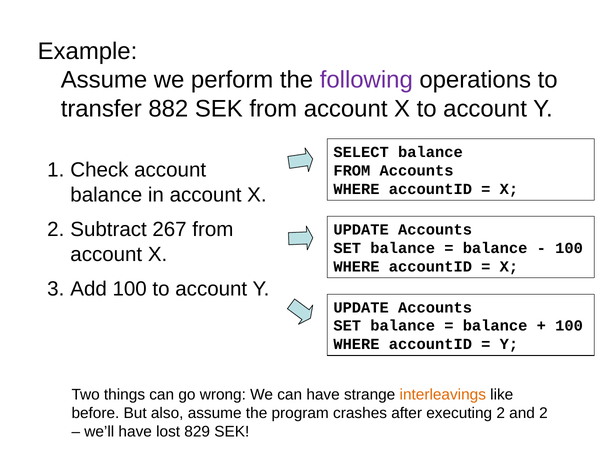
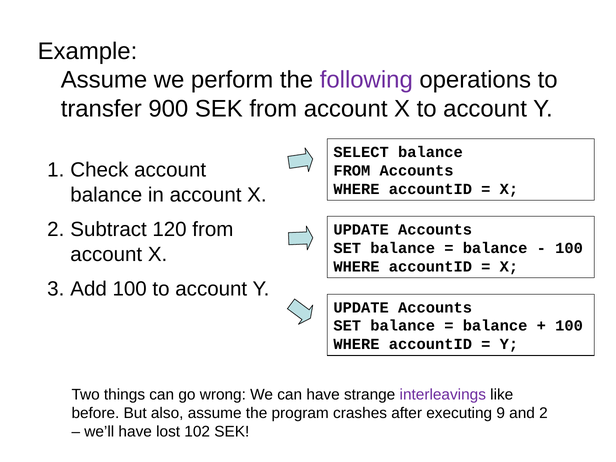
882: 882 -> 900
267: 267 -> 120
interleavings colour: orange -> purple
executing 2: 2 -> 9
829: 829 -> 102
